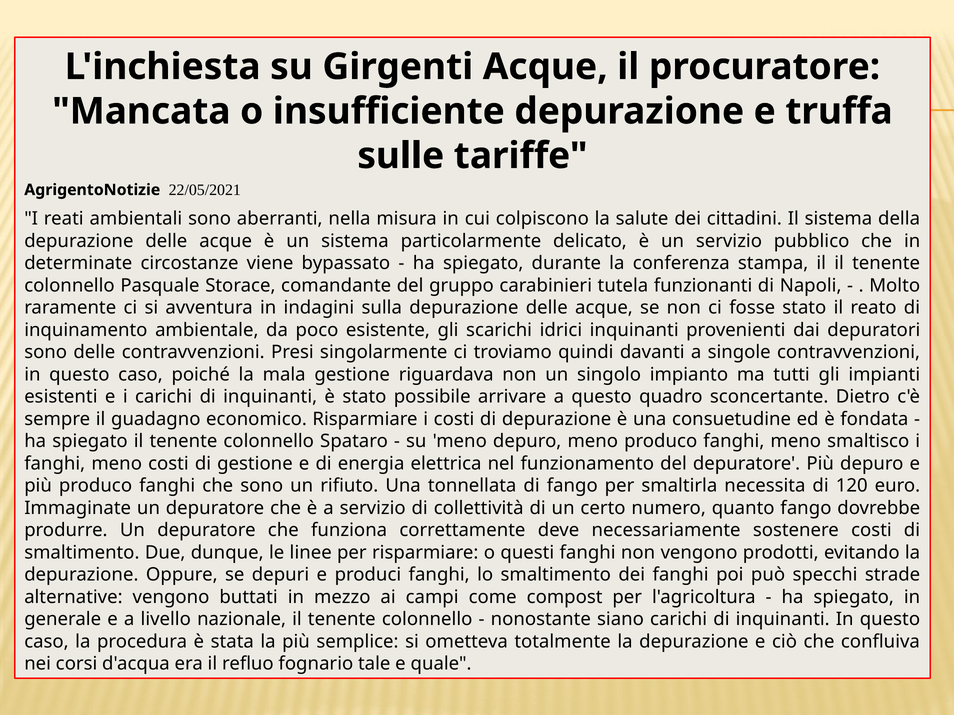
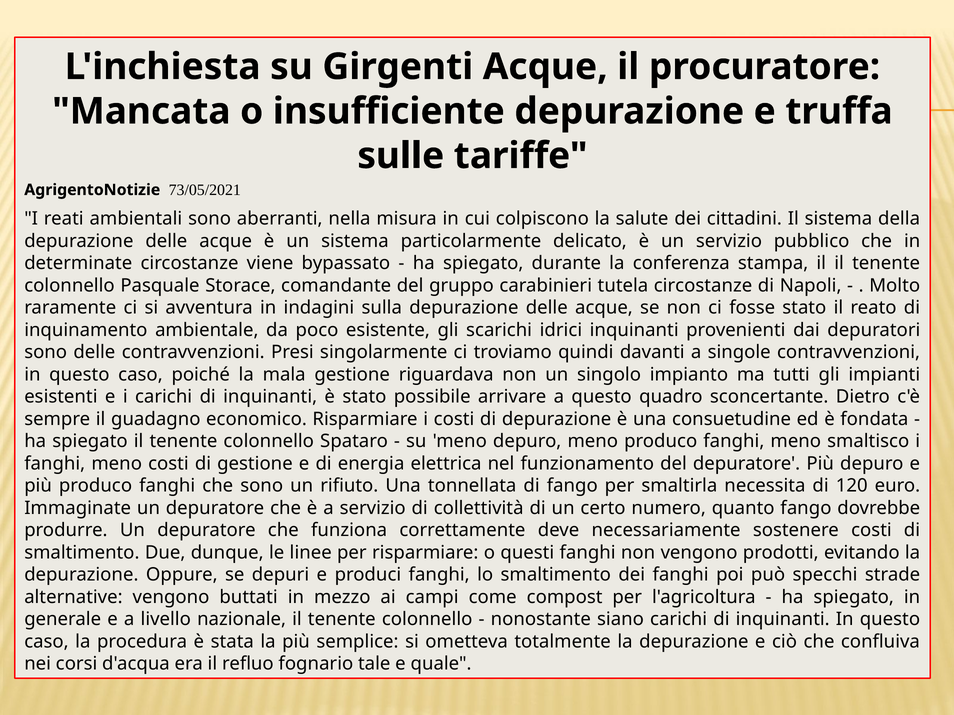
22/05/2021: 22/05/2021 -> 73/05/2021
tutela funzionanti: funzionanti -> circostanze
